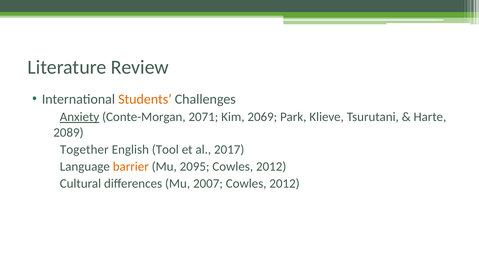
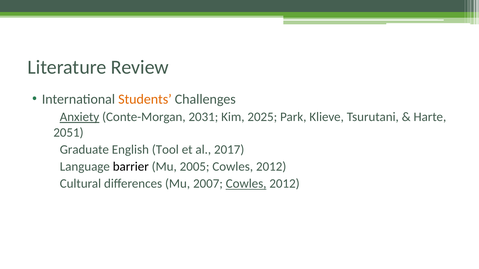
2071: 2071 -> 2031
2069: 2069 -> 2025
2089: 2089 -> 2051
Together: Together -> Graduate
barrier colour: orange -> black
2095: 2095 -> 2005
Cowles at (246, 184) underline: none -> present
